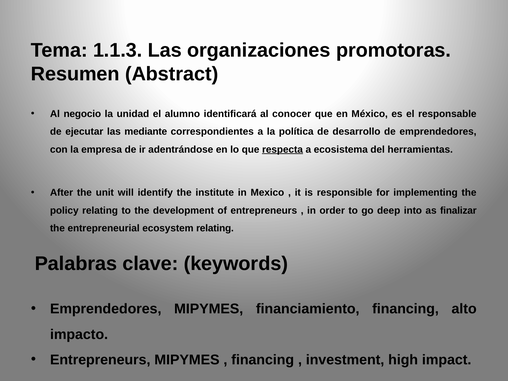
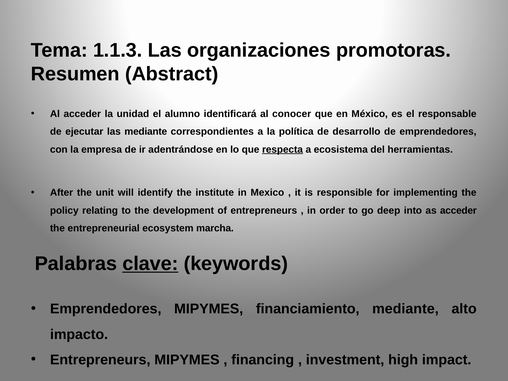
Al negocio: negocio -> acceder
as finalizar: finalizar -> acceder
ecosystem relating: relating -> marcha
clave underline: none -> present
financiamiento financing: financing -> mediante
